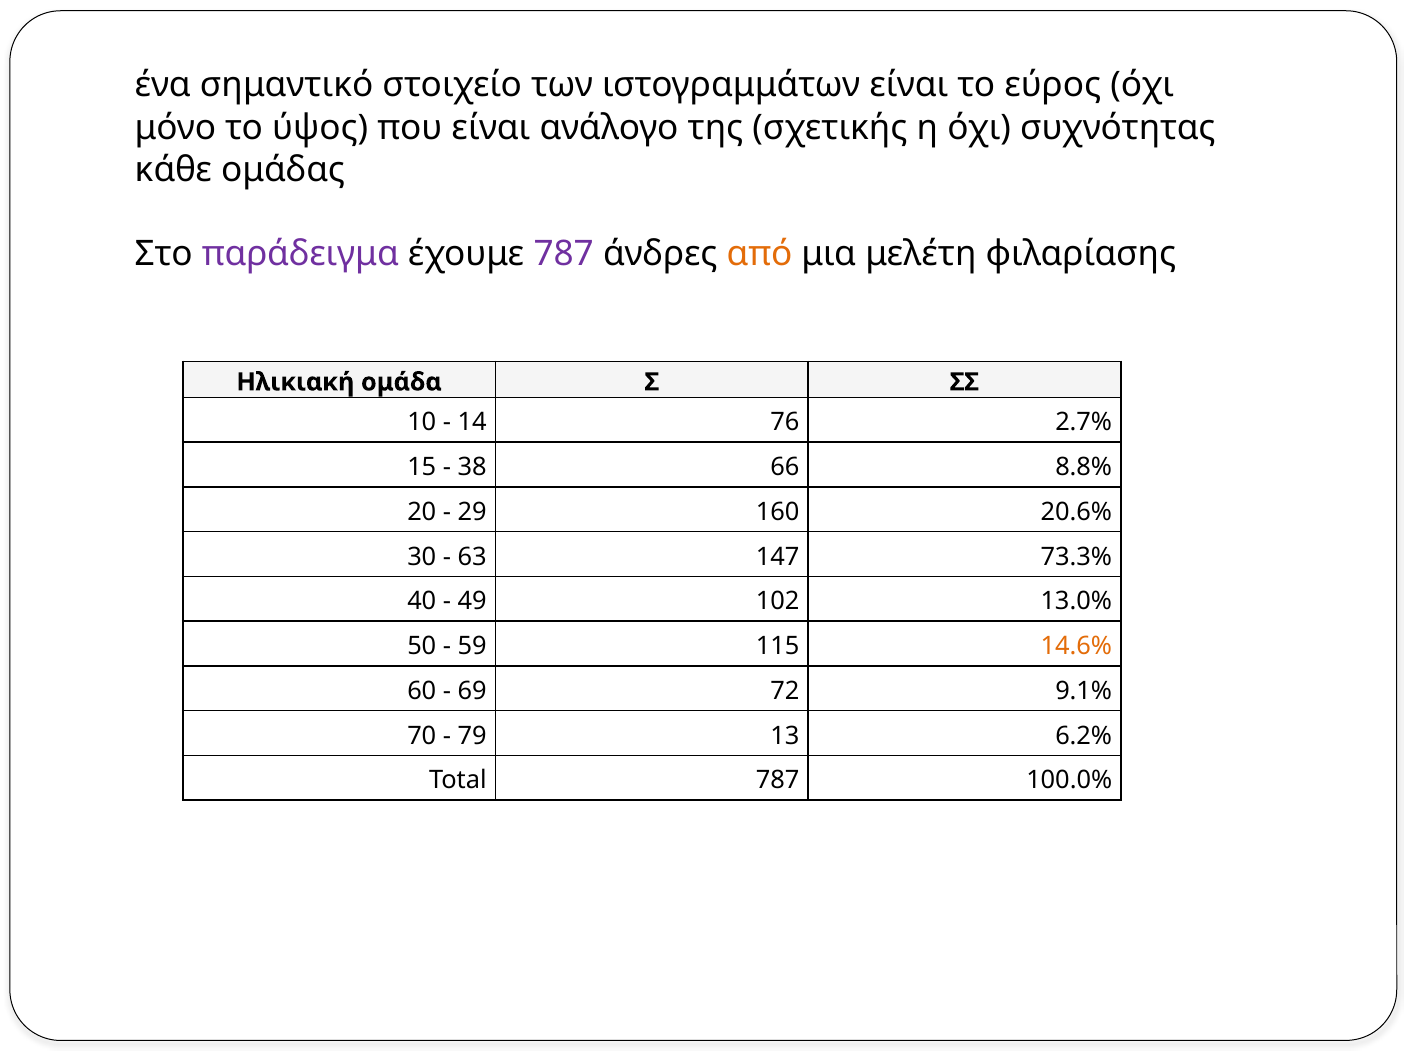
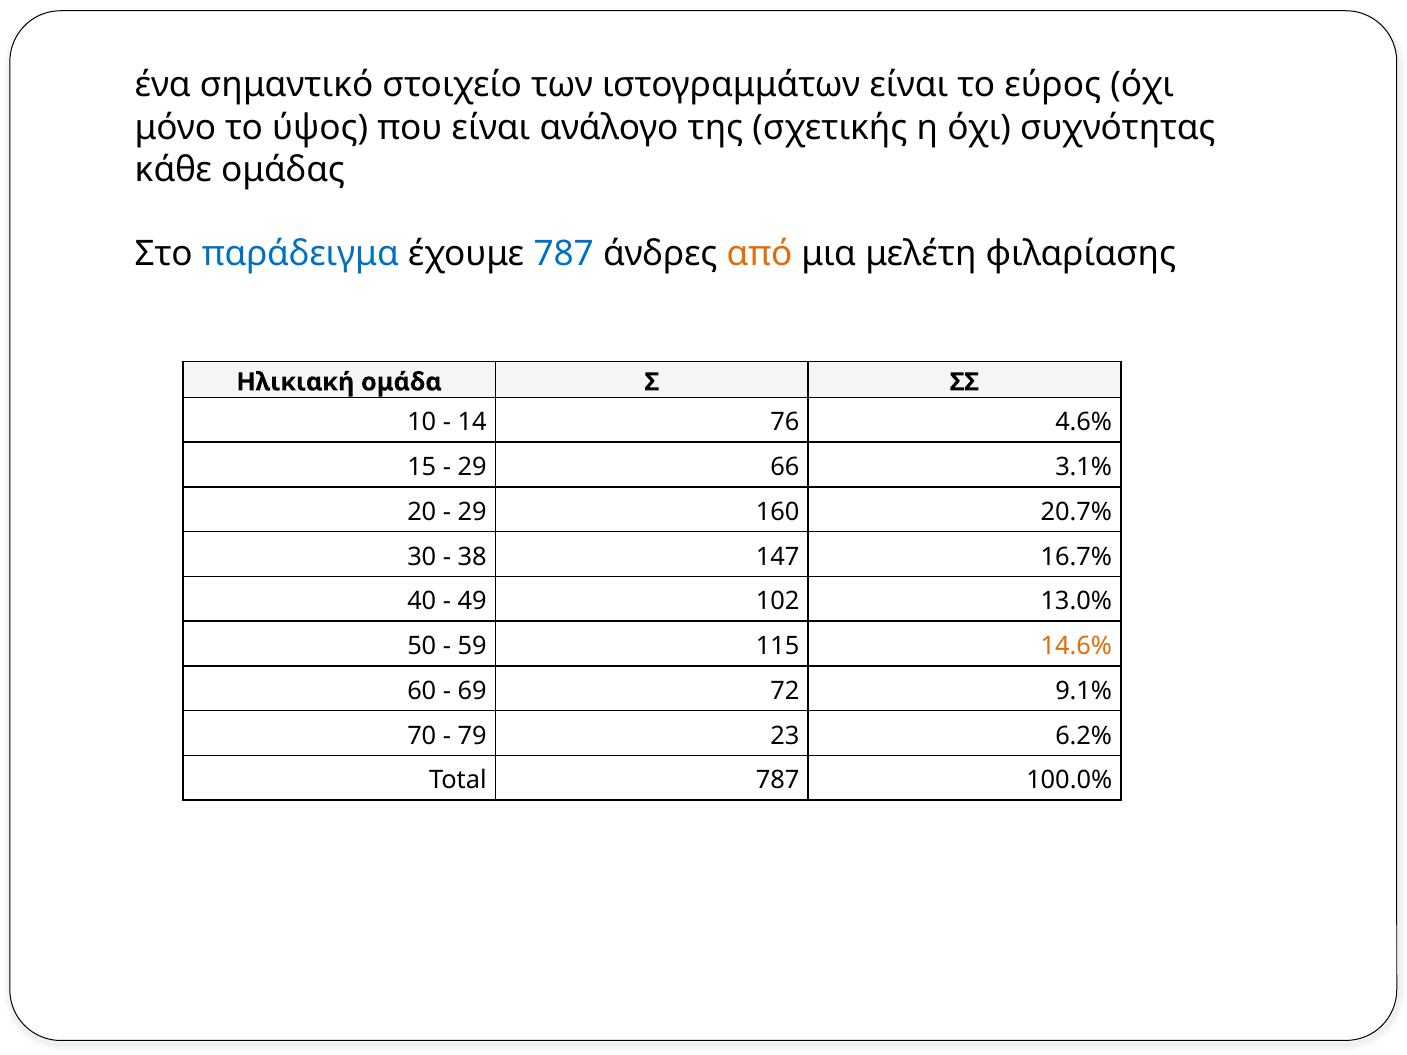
παράδειγμα colour: purple -> blue
787 at (564, 254) colour: purple -> blue
2.7%: 2.7% -> 4.6%
38 at (472, 467): 38 -> 29
8.8%: 8.8% -> 3.1%
20.6%: 20.6% -> 20.7%
63: 63 -> 38
73.3%: 73.3% -> 16.7%
13: 13 -> 23
